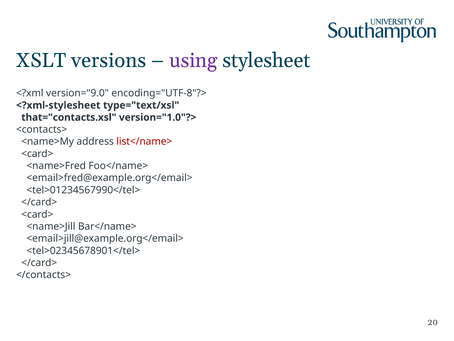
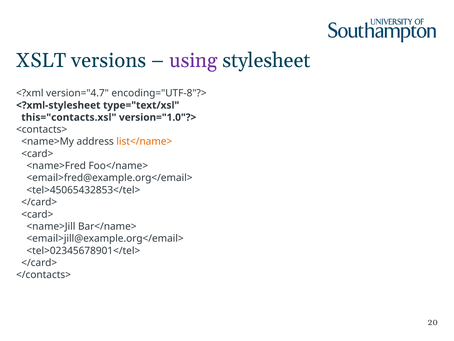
version="9.0: version="9.0 -> version="4.7
that="contacts.xsl: that="contacts.xsl -> this="contacts.xsl
list</name> colour: red -> orange
<tel>01234567990</tel>: <tel>01234567990</tel> -> <tel>45065432853</tel>
